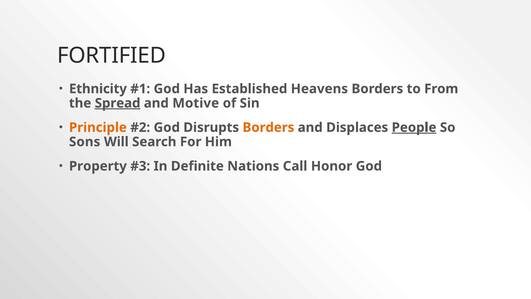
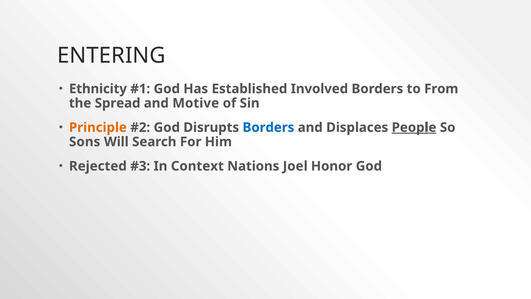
FORTIFIED: FORTIFIED -> ENTERING
Heavens: Heavens -> Involved
Spread underline: present -> none
Borders at (268, 127) colour: orange -> blue
Property: Property -> Rejected
Definite: Definite -> Context
Call: Call -> Joel
